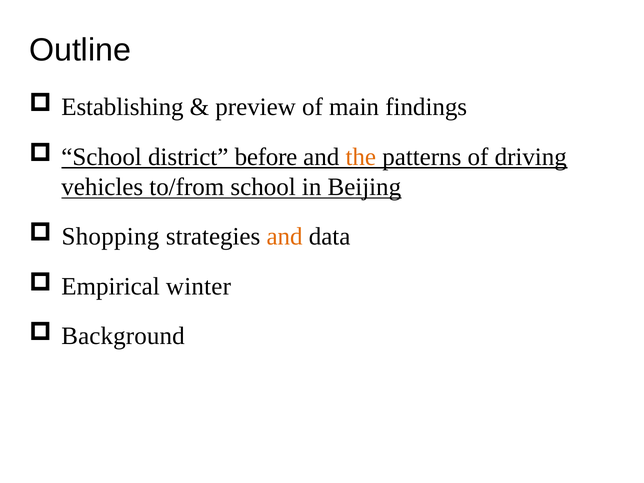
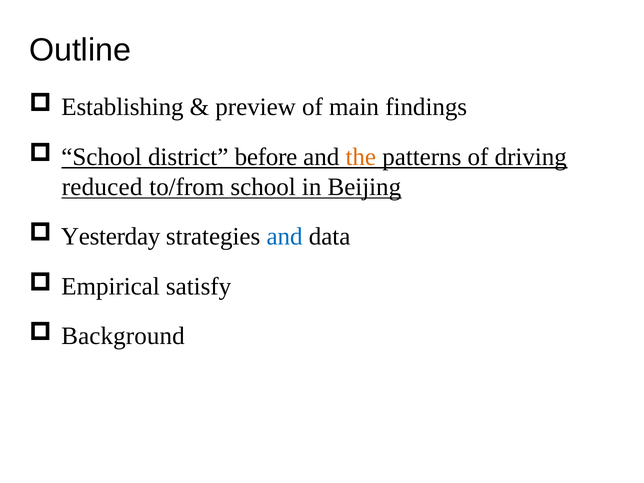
vehicles: vehicles -> reduced
Shopping: Shopping -> Yesterday
and at (285, 237) colour: orange -> blue
winter: winter -> satisfy
